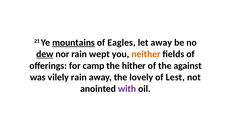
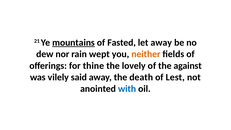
Eagles: Eagles -> Fasted
dew underline: present -> none
camp: camp -> thine
hither: hither -> lovely
vilely rain: rain -> said
lovely: lovely -> death
with colour: purple -> blue
